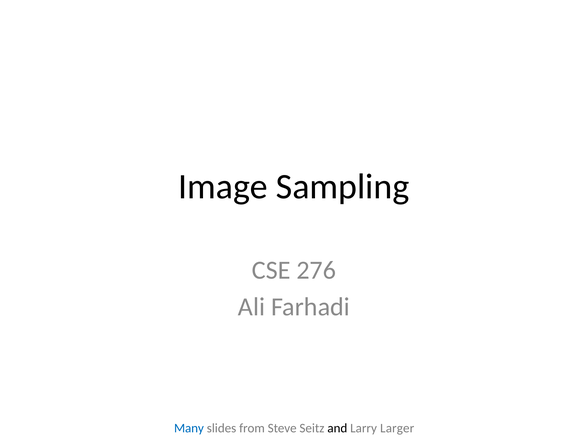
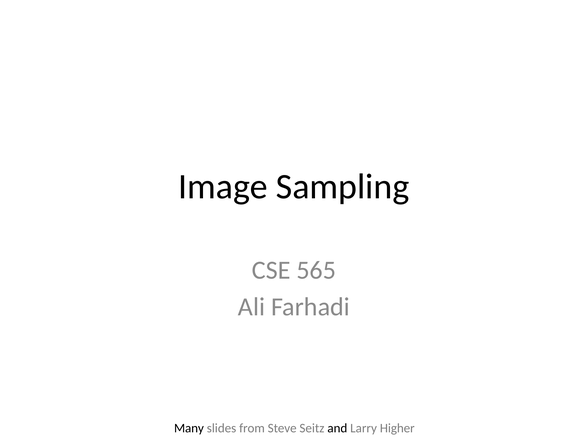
276: 276 -> 565
Many colour: blue -> black
Larger: Larger -> Higher
